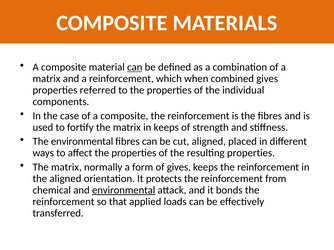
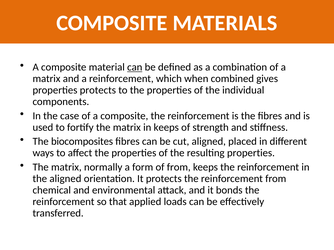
properties referred: referred -> protects
The environmental: environmental -> biocomposites
of gives: gives -> from
environmental at (124, 190) underline: present -> none
